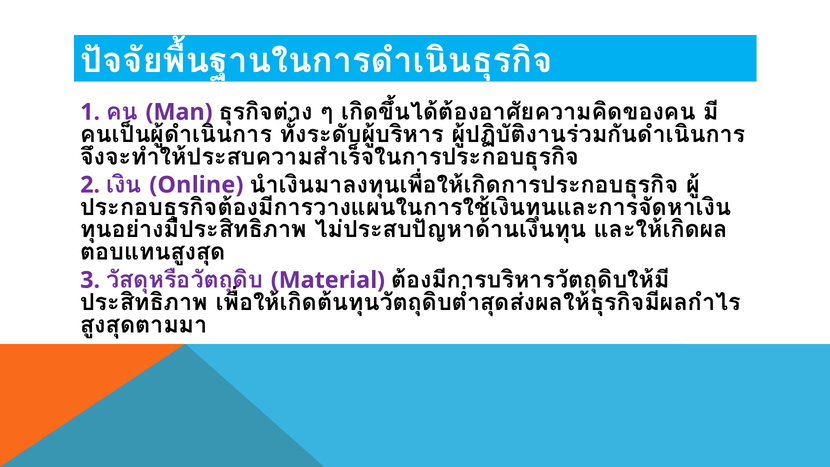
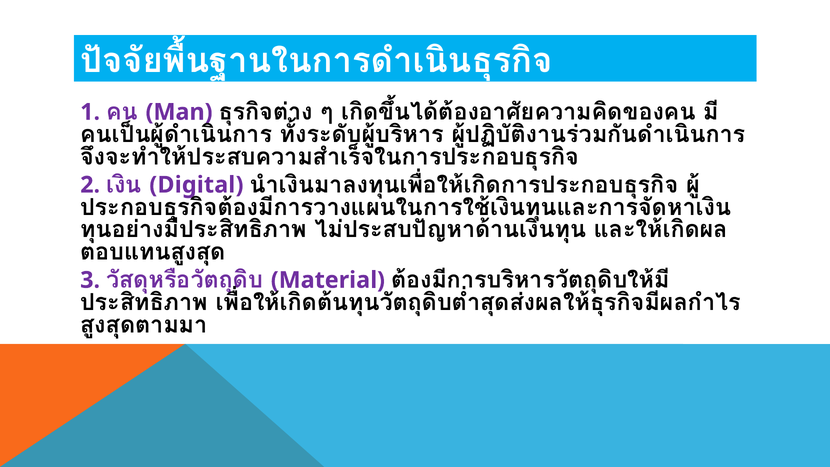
Online: Online -> Digital
